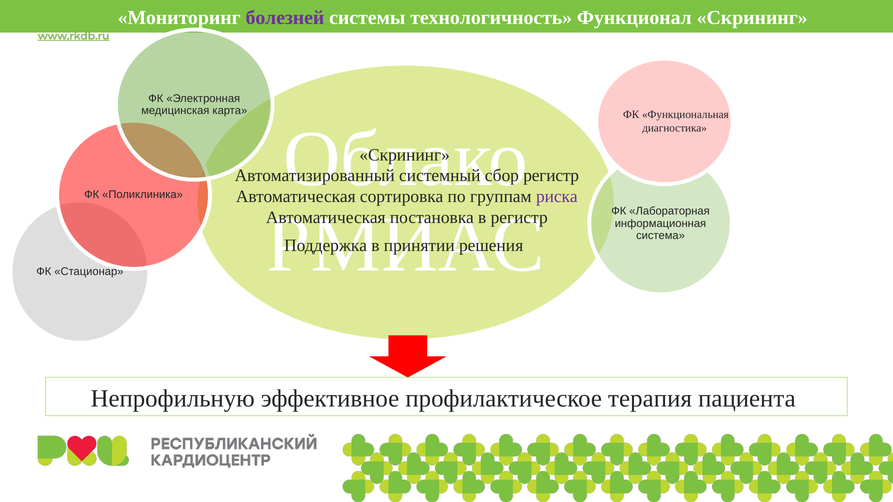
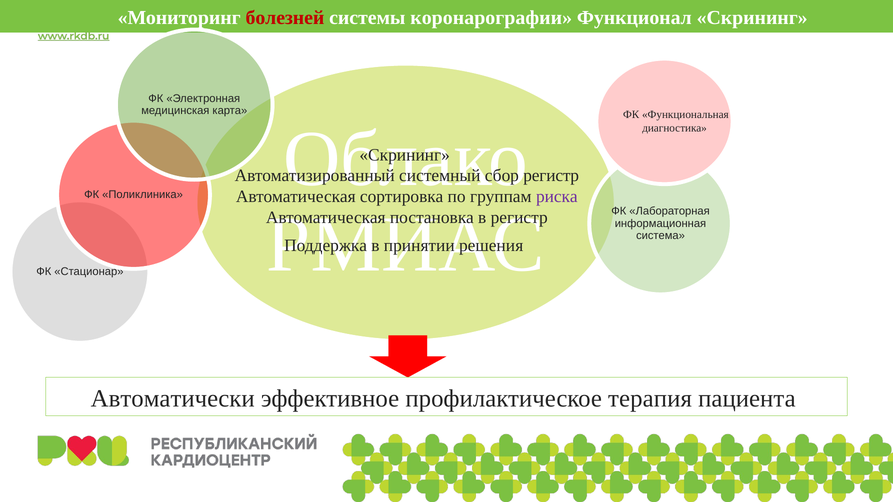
болезней colour: purple -> red
технологичность: технологичность -> коронарографии
Непрофильную: Непрофильную -> Автоматически
